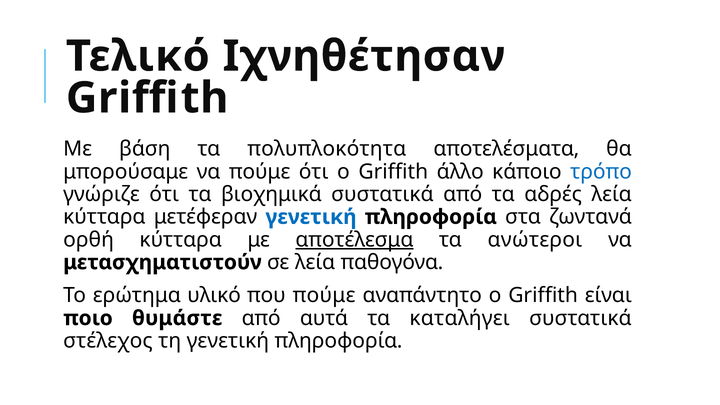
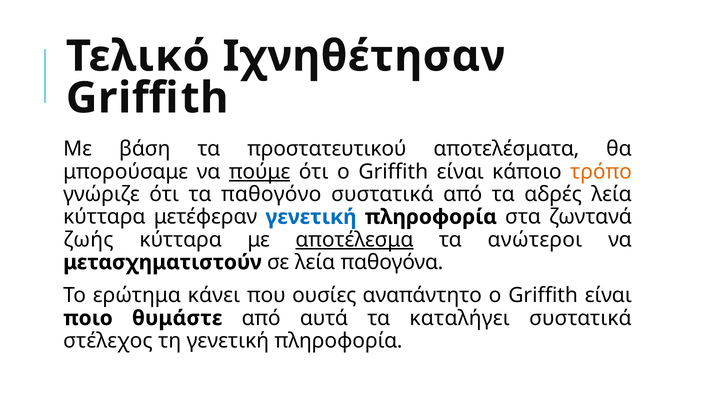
πολυπλοκότητα: πολυπλοκότητα -> προστατευτικού
πούμε at (260, 172) underline: none -> present
ότι ο Griffith άλλο: άλλο -> είναι
τρόπο colour: blue -> orange
βιοχημικά: βιοχημικά -> παθογόνο
ορθή: ορθή -> ζωής
υλικό: υλικό -> κάνει
που πούμε: πούμε -> ουσίες
